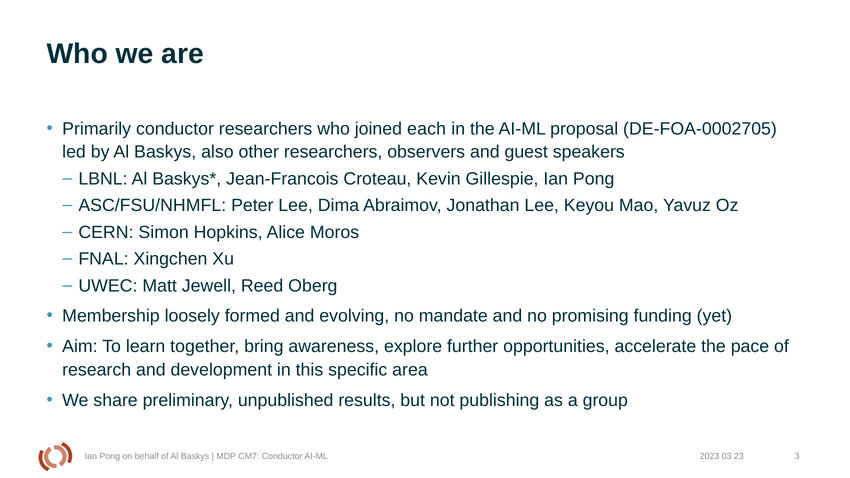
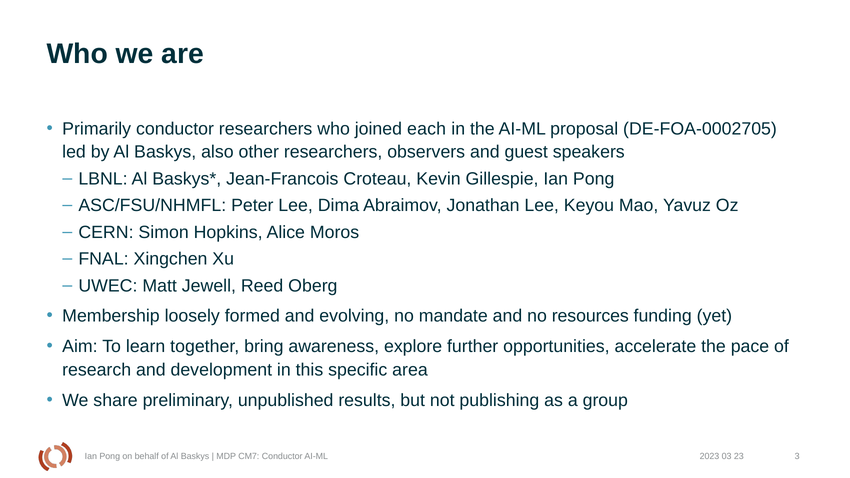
promising: promising -> resources
